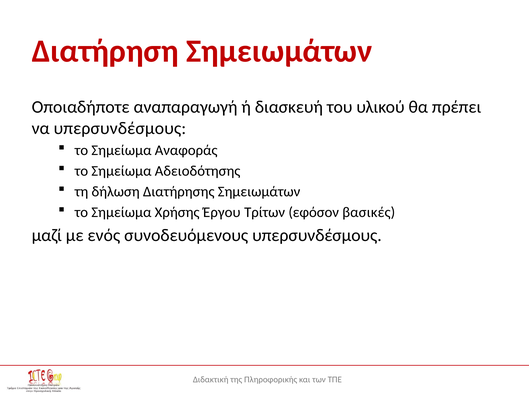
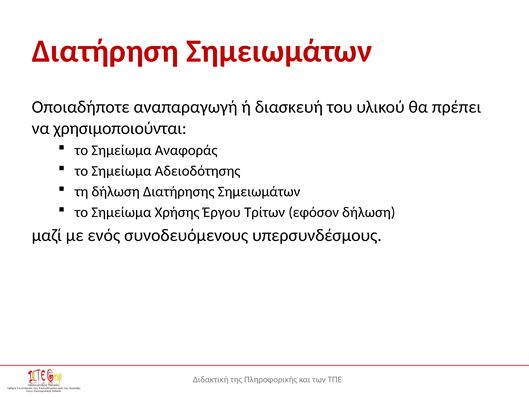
να υπερσυνδέσμους: υπερσυνδέσμους -> χρησιμοποιούνται
εφόσον βασικές: βασικές -> δήλωση
